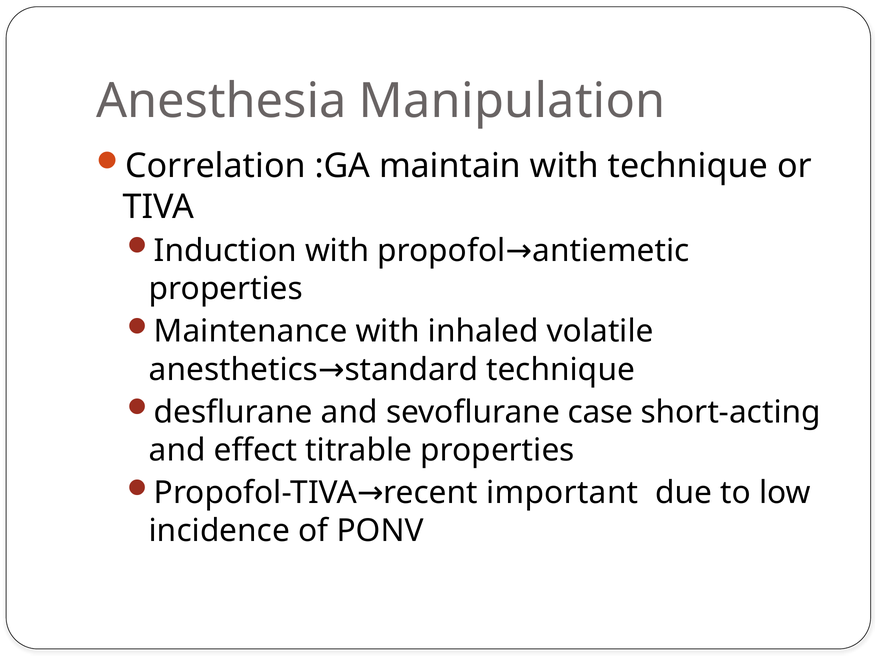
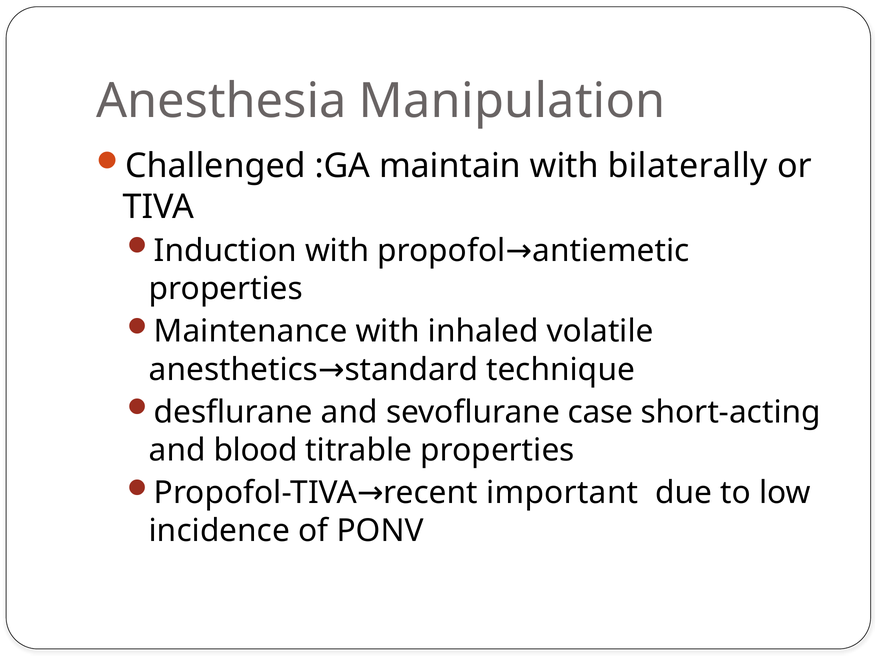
Correlation: Correlation -> Challenged
with technique: technique -> bilaterally
effect: effect -> blood
